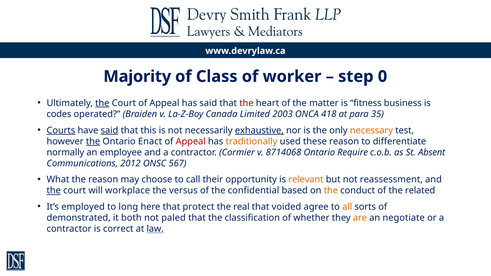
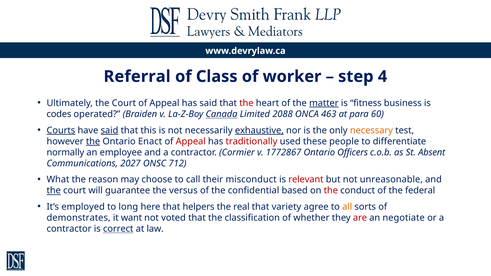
Majority: Majority -> Referral
0: 0 -> 4
the at (102, 103) underline: present -> none
matter underline: none -> present
Canada underline: none -> present
2003: 2003 -> 2088
418: 418 -> 463
35: 35 -> 60
traditionally colour: orange -> red
these reason: reason -> people
8714068: 8714068 -> 1772867
Require: Require -> Officers
2012: 2012 -> 2027
567: 567 -> 712
opportunity: opportunity -> misconduct
relevant colour: orange -> red
reassessment: reassessment -> unreasonable
workplace: workplace -> guarantee
the at (331, 191) colour: orange -> red
related: related -> federal
protect: protect -> helpers
voided: voided -> variety
demonstrated: demonstrated -> demonstrates
both: both -> want
paled: paled -> voted
are colour: orange -> red
correct underline: none -> present
law underline: present -> none
